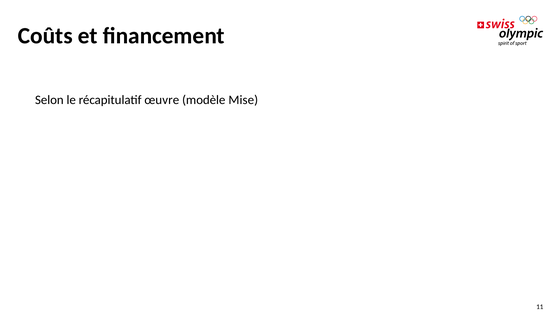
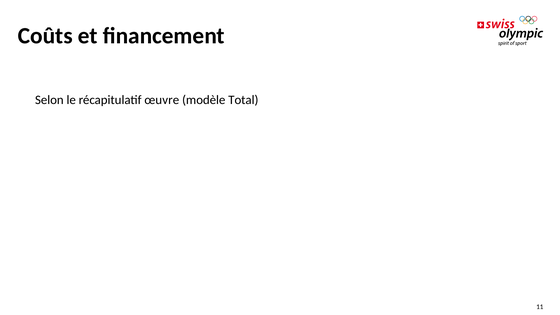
Mise: Mise -> Total
